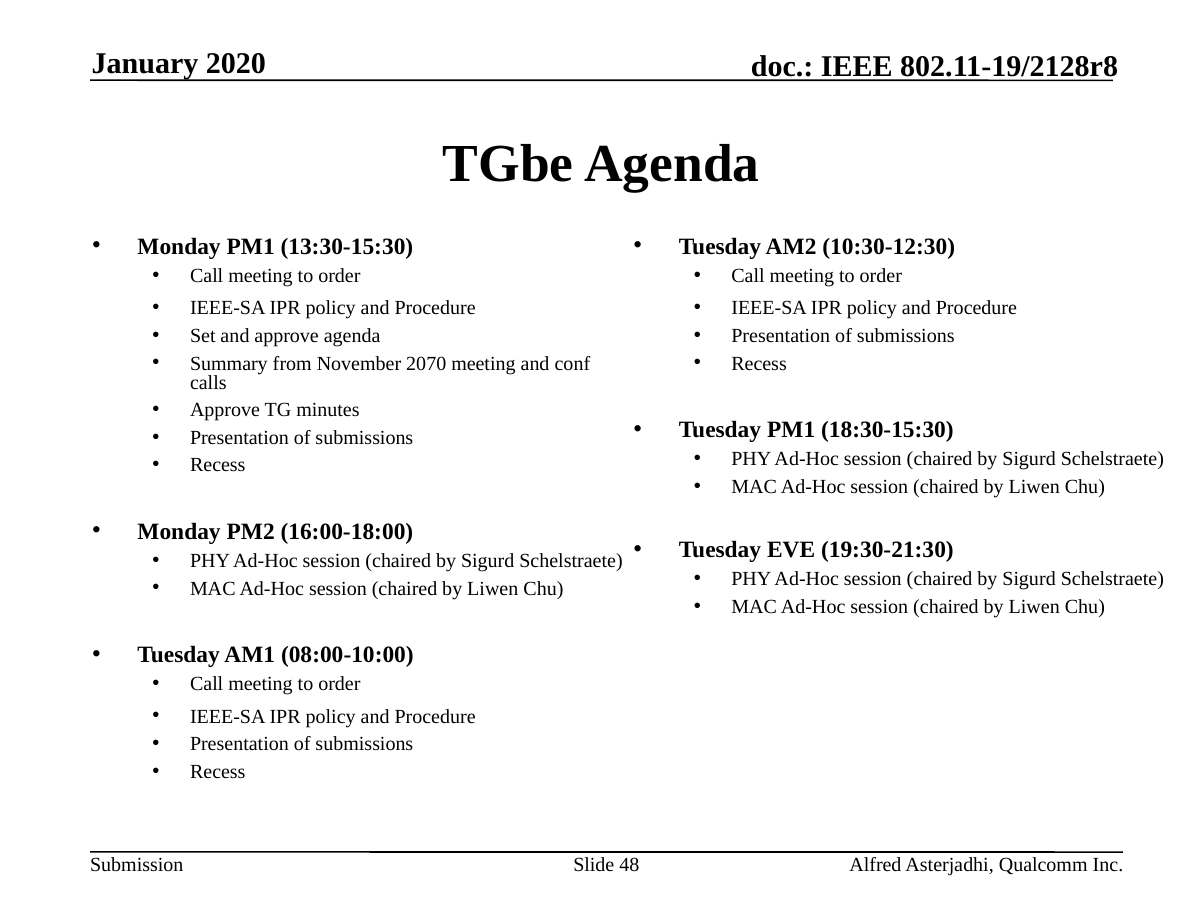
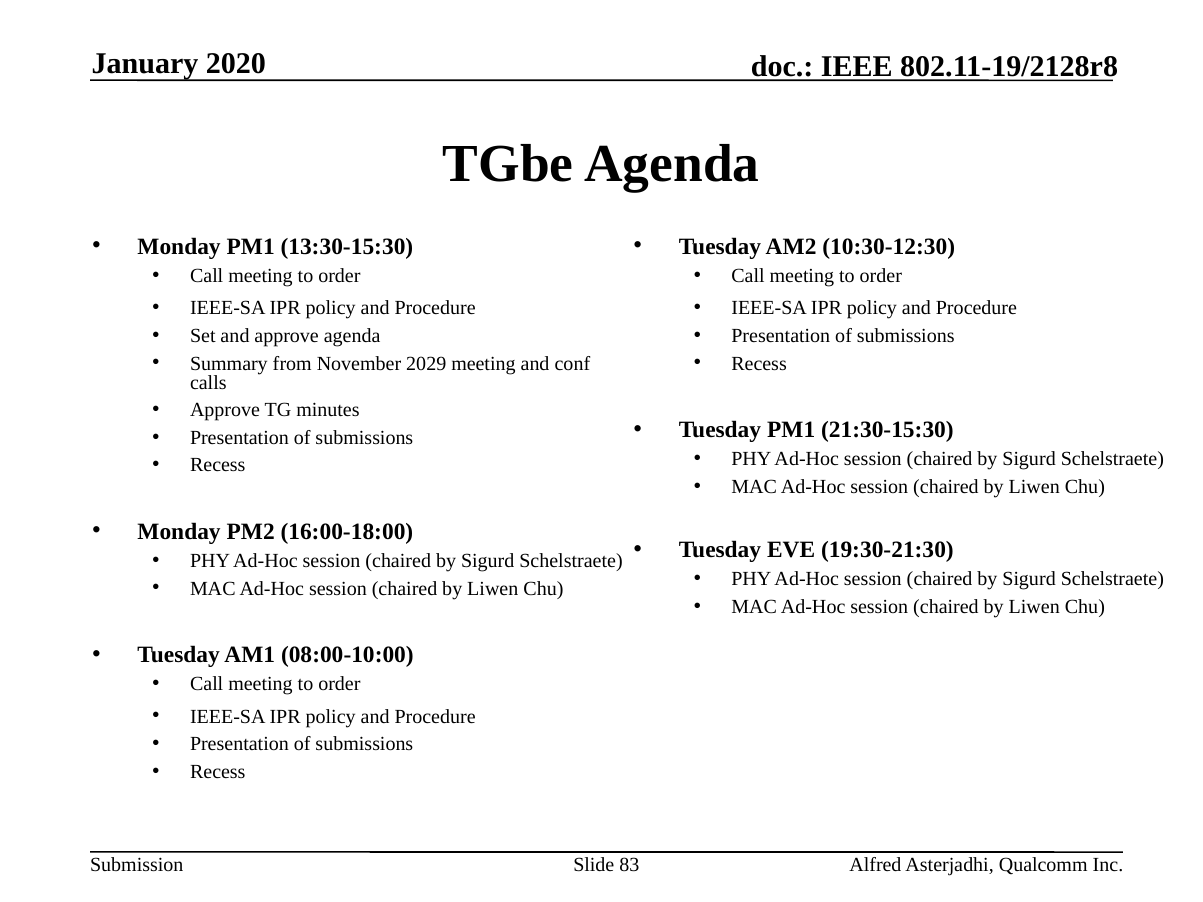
2070: 2070 -> 2029
18:30-15:30: 18:30-15:30 -> 21:30-15:30
48: 48 -> 83
